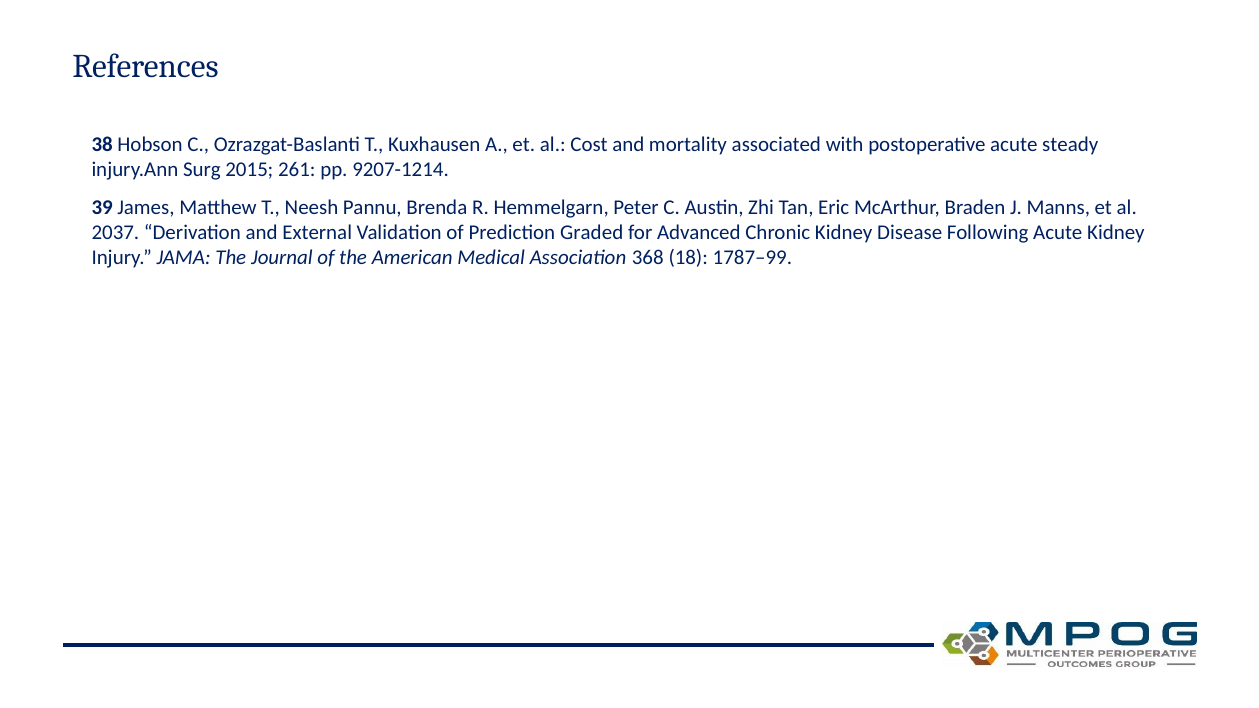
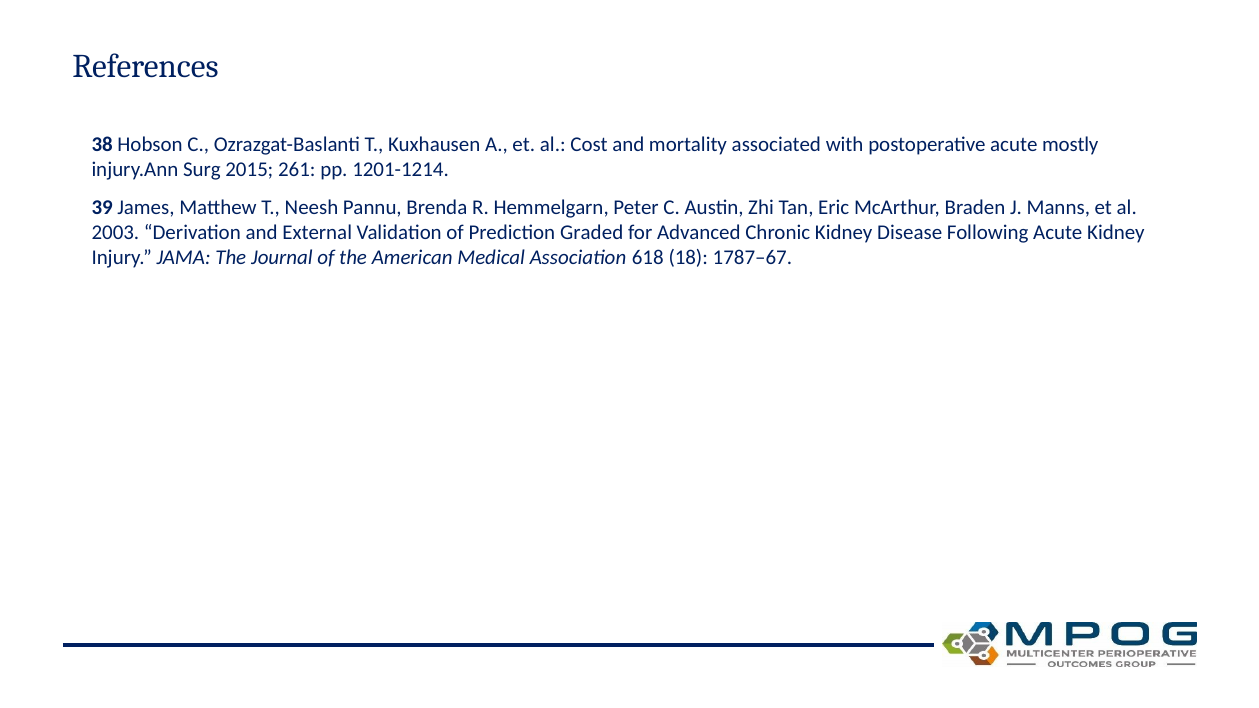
steady: steady -> mostly
9207-1214: 9207-1214 -> 1201-1214
2037: 2037 -> 2003
368: 368 -> 618
1787–99: 1787–99 -> 1787–67
